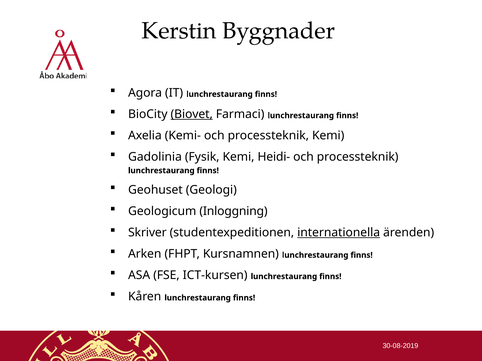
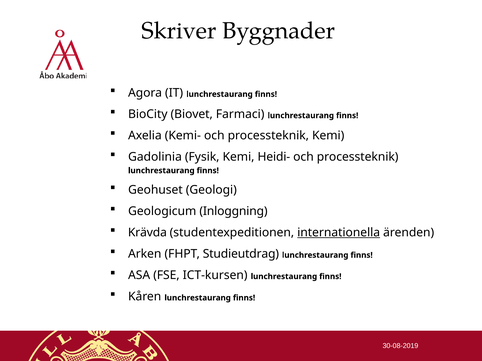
Kerstin: Kerstin -> Skriver
Biovet underline: present -> none
Skriver: Skriver -> Krävda
Kursnamnen: Kursnamnen -> Studieutdrag
